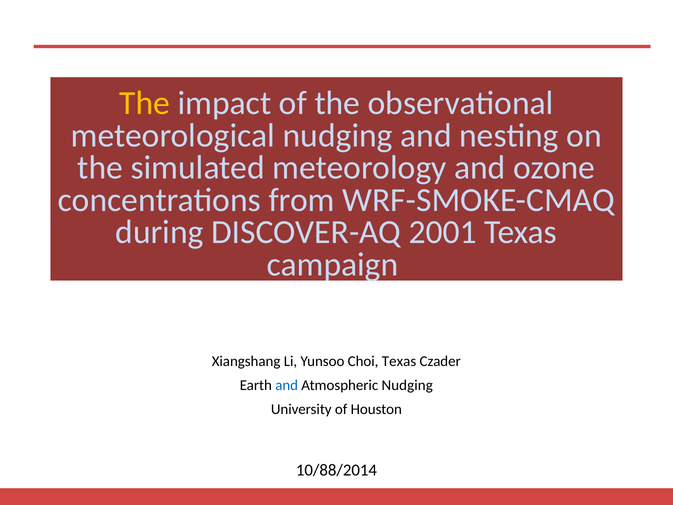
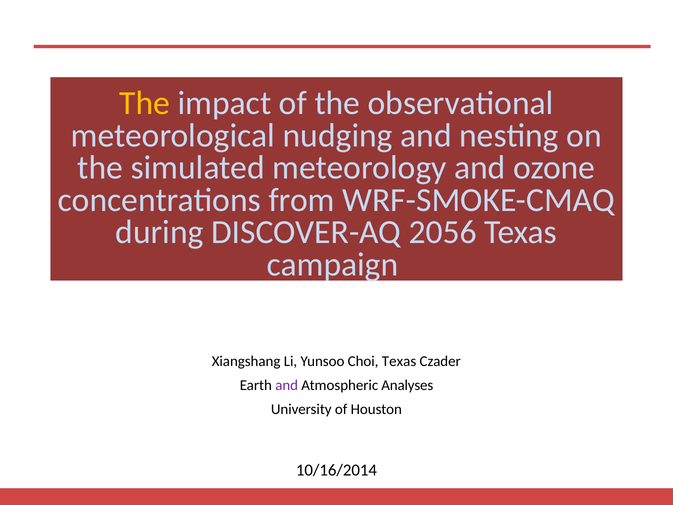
2001: 2001 -> 2056
and at (287, 385) colour: blue -> purple
Atmospheric Nudging: Nudging -> Analyses
10/88/2014: 10/88/2014 -> 10/16/2014
